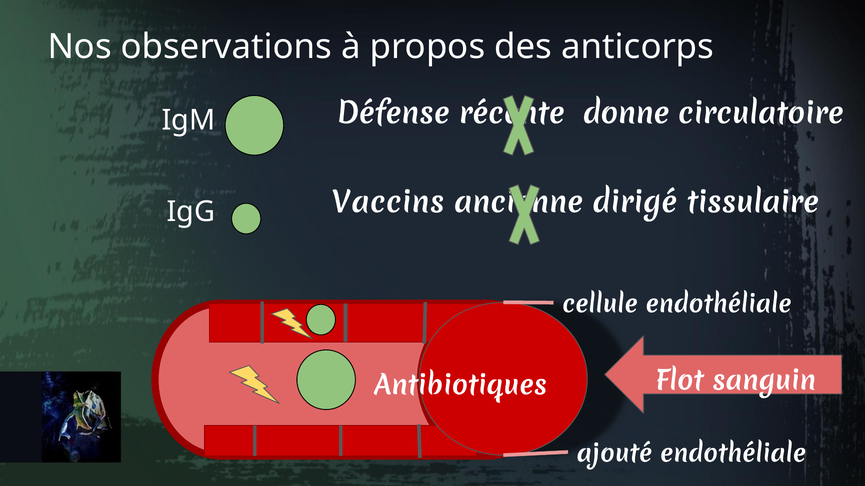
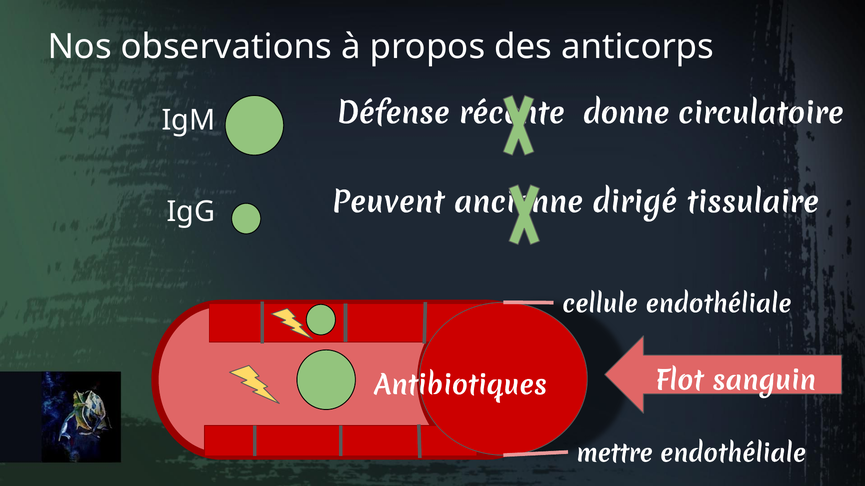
Vaccins: Vaccins -> Peuvent
ajouté: ajouté -> mettre
